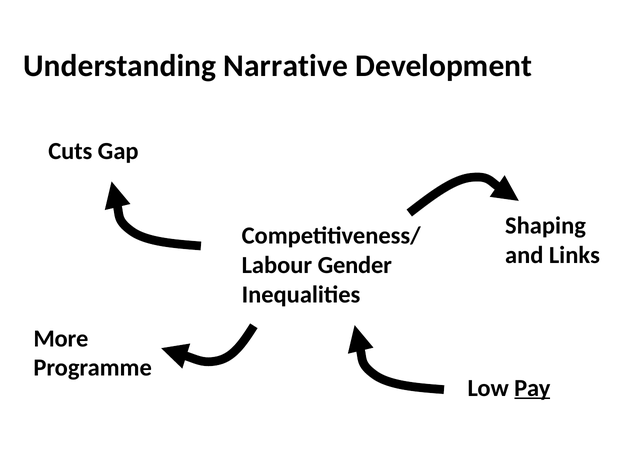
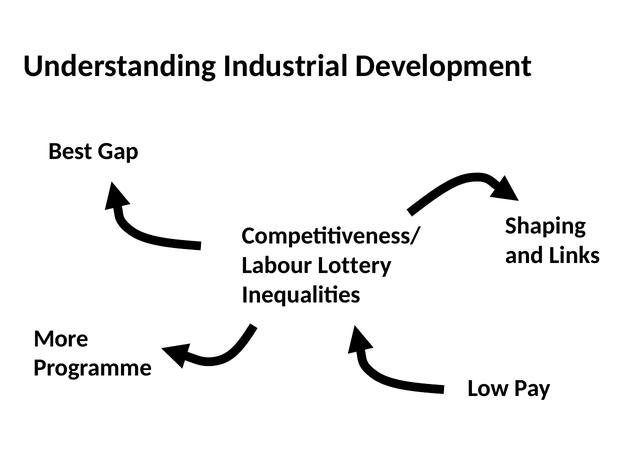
Narrative: Narrative -> Industrial
Cuts: Cuts -> Best
Gender: Gender -> Lottery
Pay underline: present -> none
